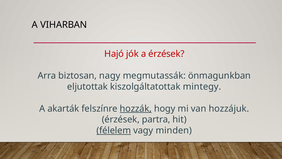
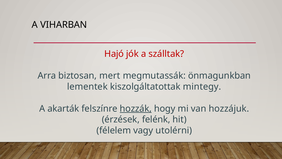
a érzések: érzések -> szálltak
nagy: nagy -> mert
eljutottak: eljutottak -> lementek
partra: partra -> felénk
félelem underline: present -> none
minden: minden -> utolérni
